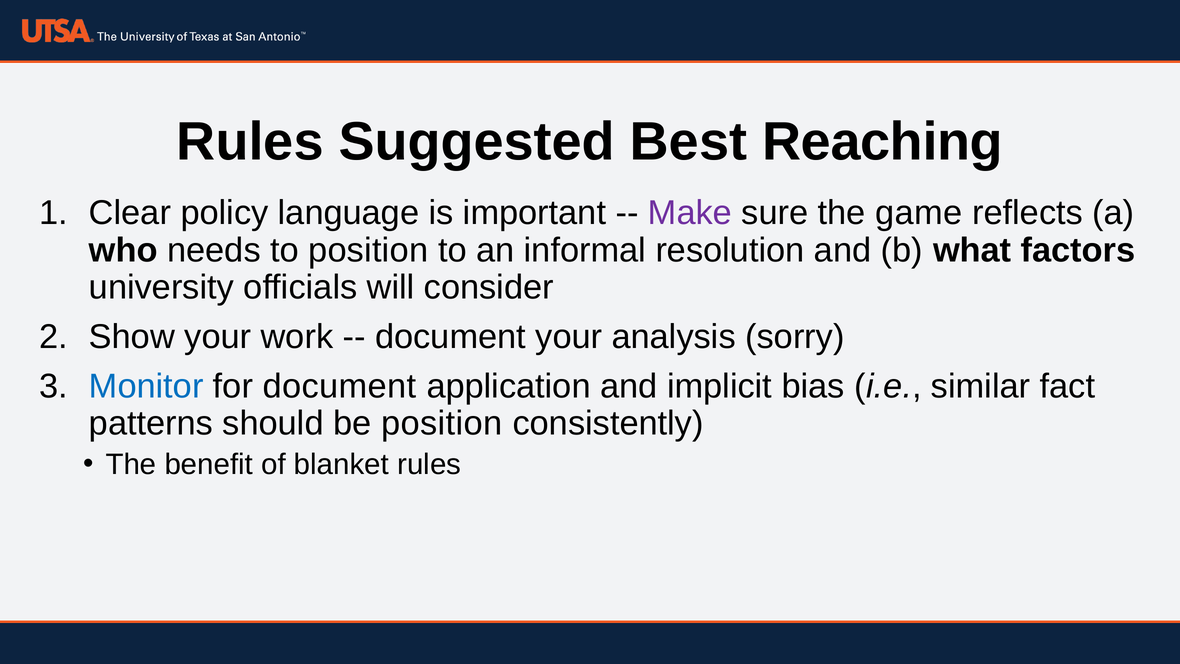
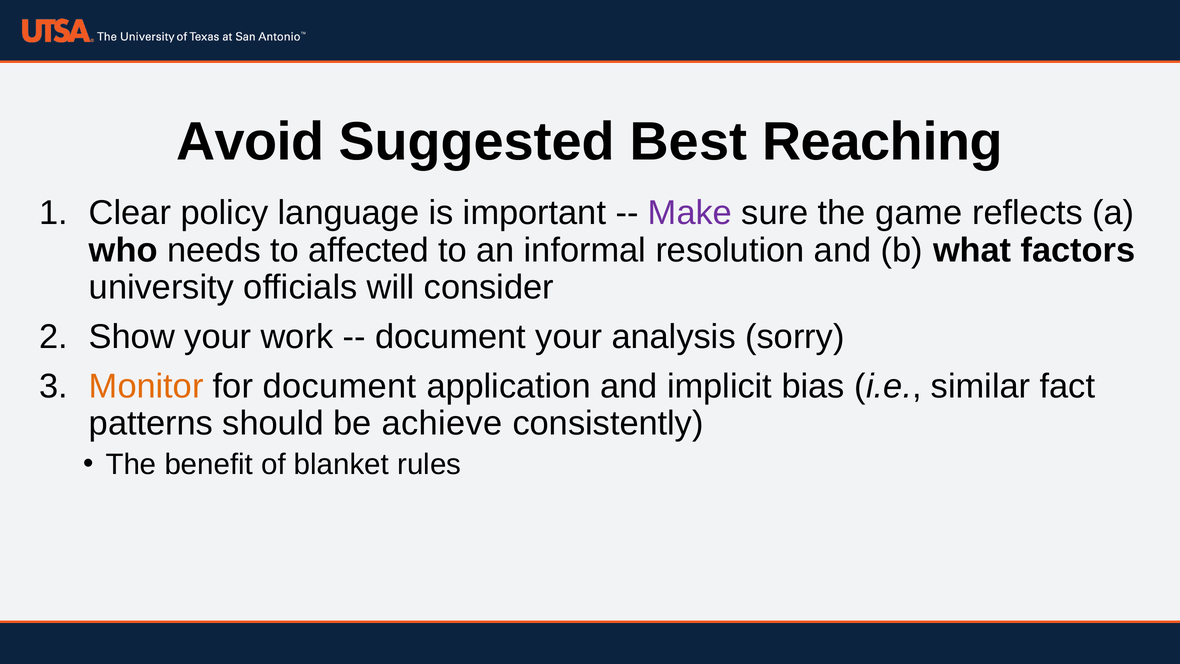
Rules at (250, 142): Rules -> Avoid
to position: position -> affected
Monitor colour: blue -> orange
be position: position -> achieve
